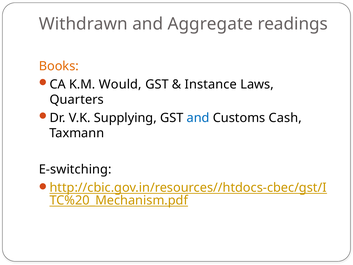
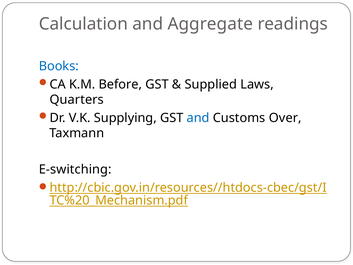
Withdrawn: Withdrawn -> Calculation
Books colour: orange -> blue
Would: Would -> Before
Instance: Instance -> Supplied
Cash: Cash -> Over
